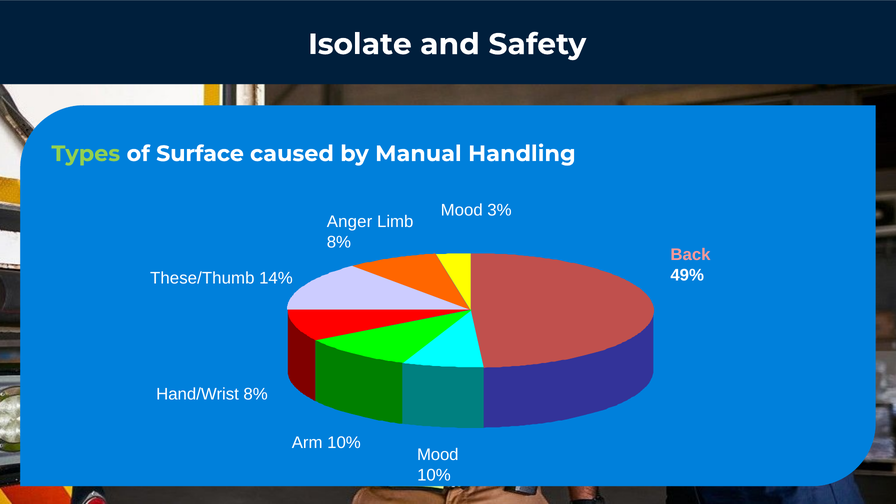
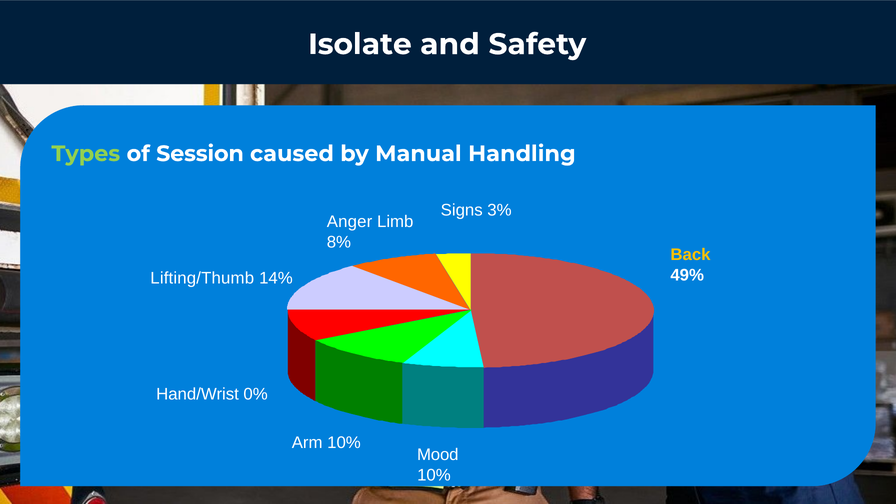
Surface: Surface -> Session
Mood at (462, 210): Mood -> Signs
Back colour: pink -> yellow
These/Thumb: These/Thumb -> Lifting/Thumb
Hand/Wrist 8%: 8% -> 0%
